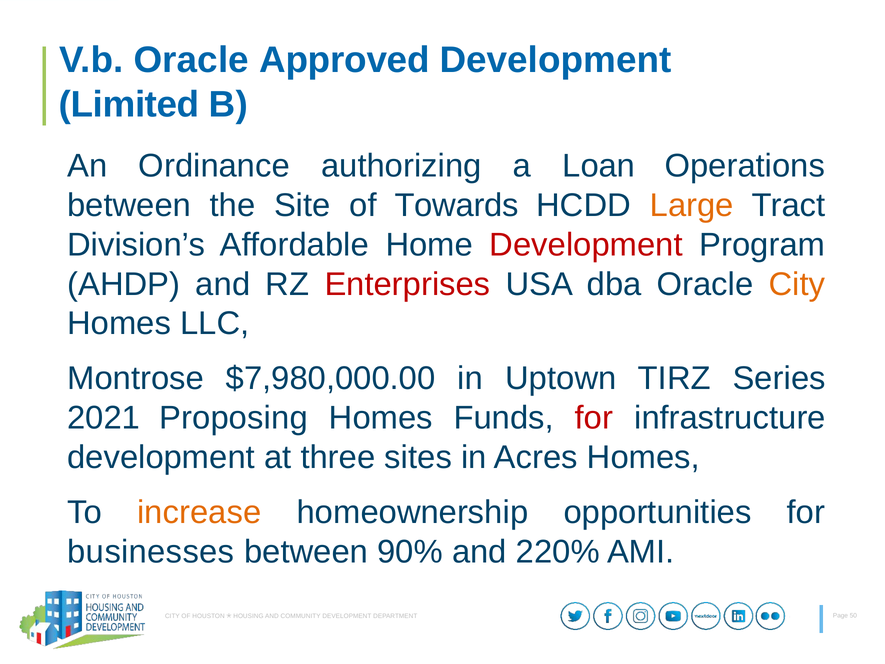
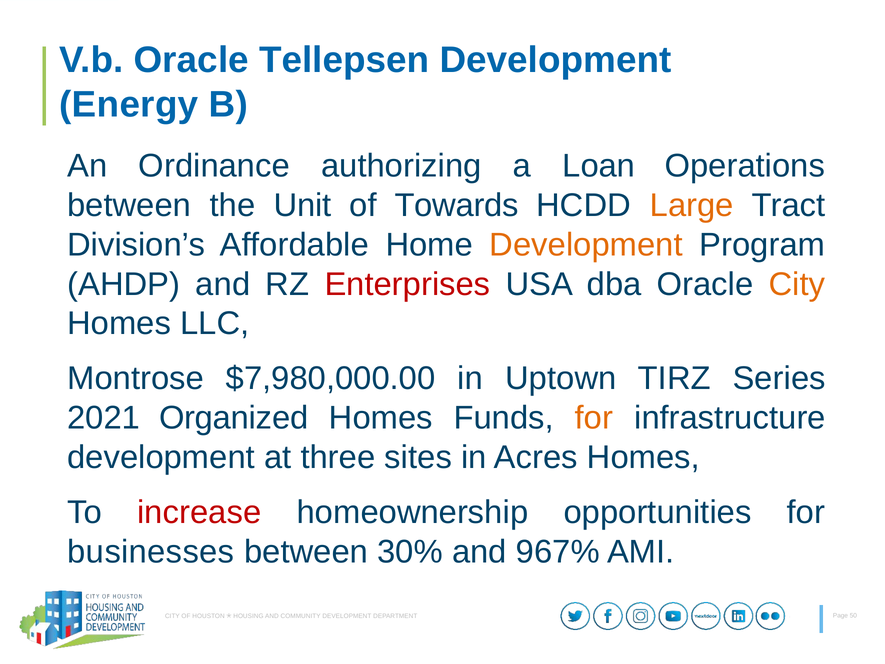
Approved: Approved -> Tellepsen
Limited: Limited -> Energy
Site: Site -> Unit
Development at (586, 245) colour: red -> orange
Proposing: Proposing -> Organized
for at (594, 418) colour: red -> orange
increase colour: orange -> red
90%: 90% -> 30%
220%: 220% -> 967%
